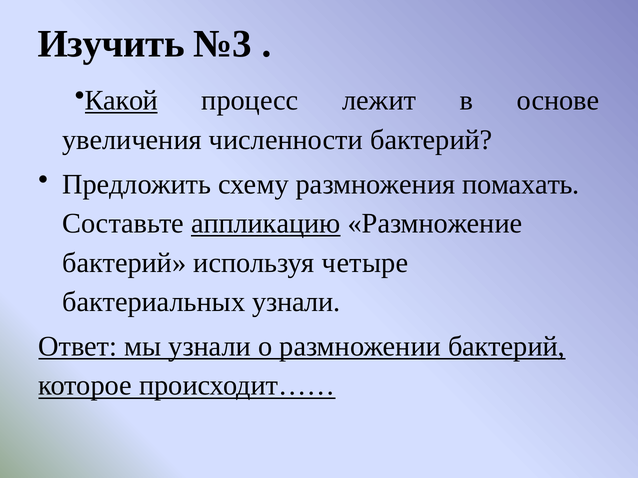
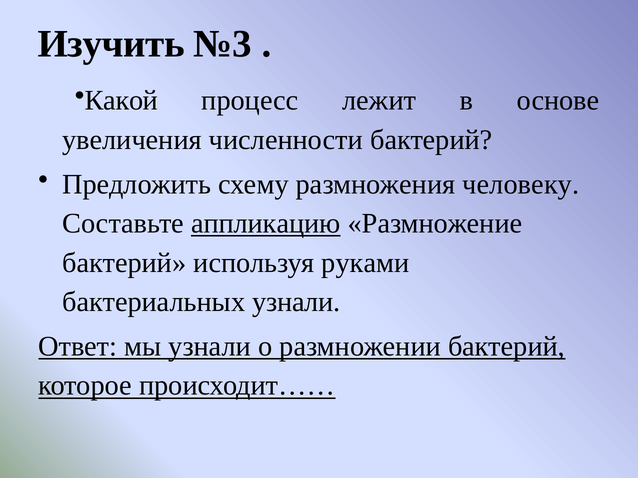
Какой underline: present -> none
помахать: помахать -> человеку
четыре: четыре -> руками
